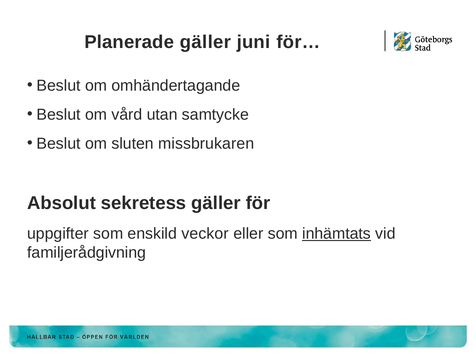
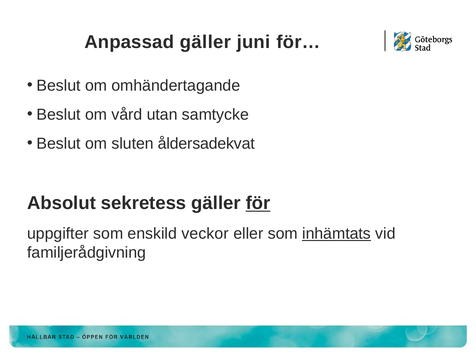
Planerade: Planerade -> Anpassad
missbrukaren: missbrukaren -> åldersadekvat
för underline: none -> present
